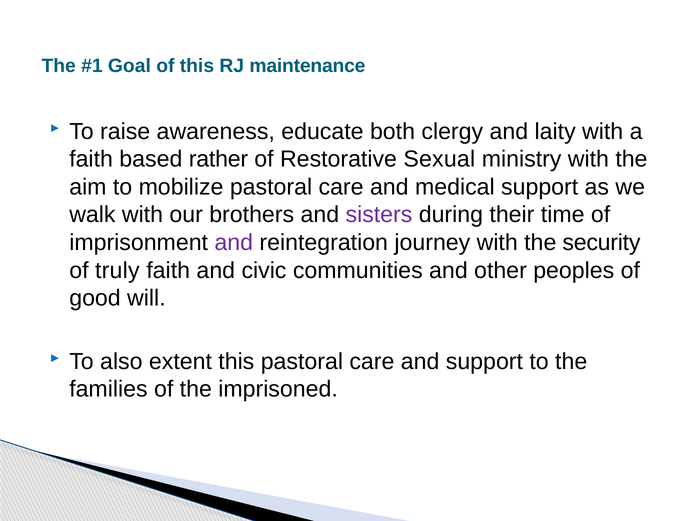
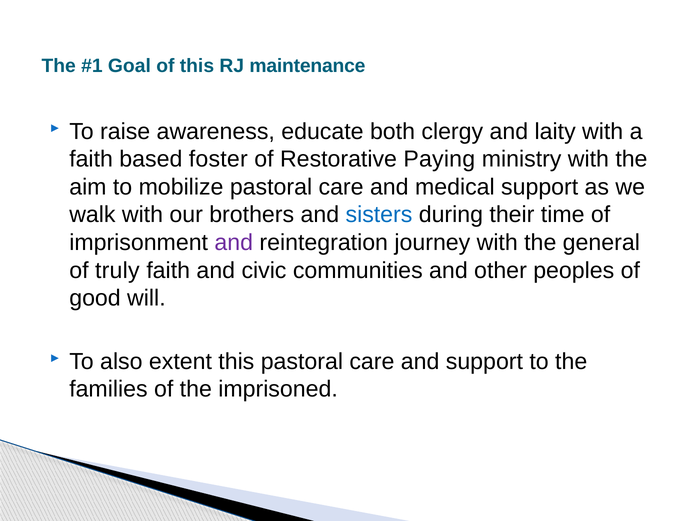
rather: rather -> foster
Sexual: Sexual -> Paying
sisters colour: purple -> blue
security: security -> general
